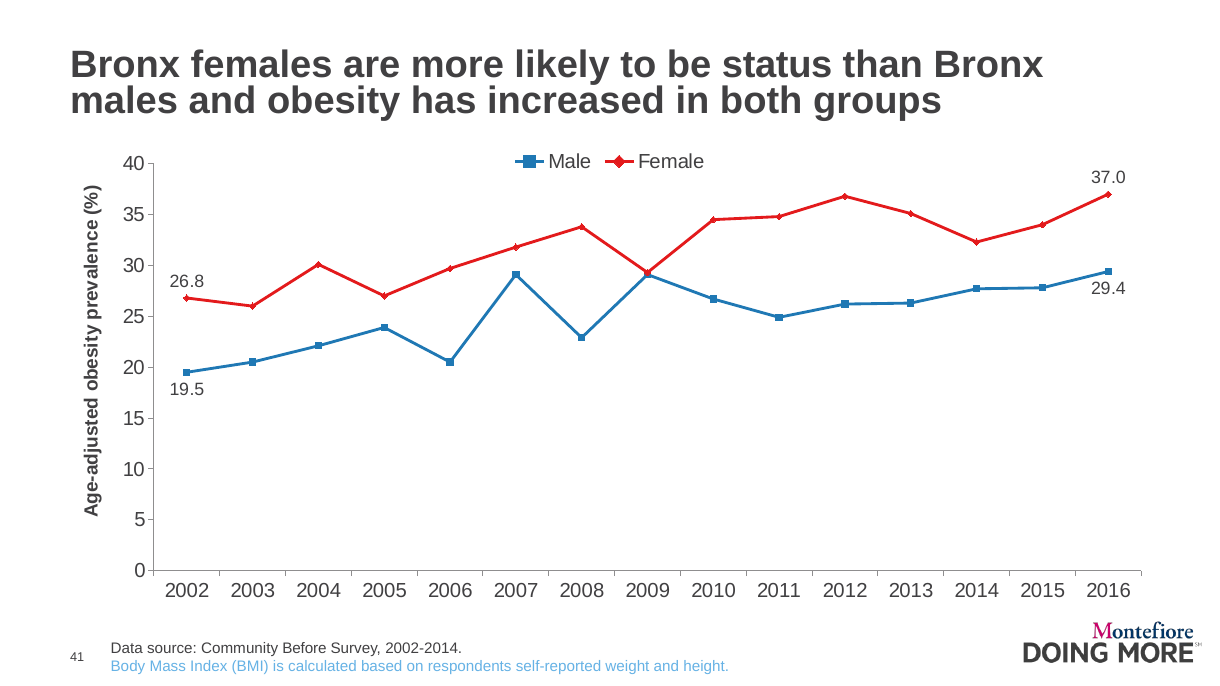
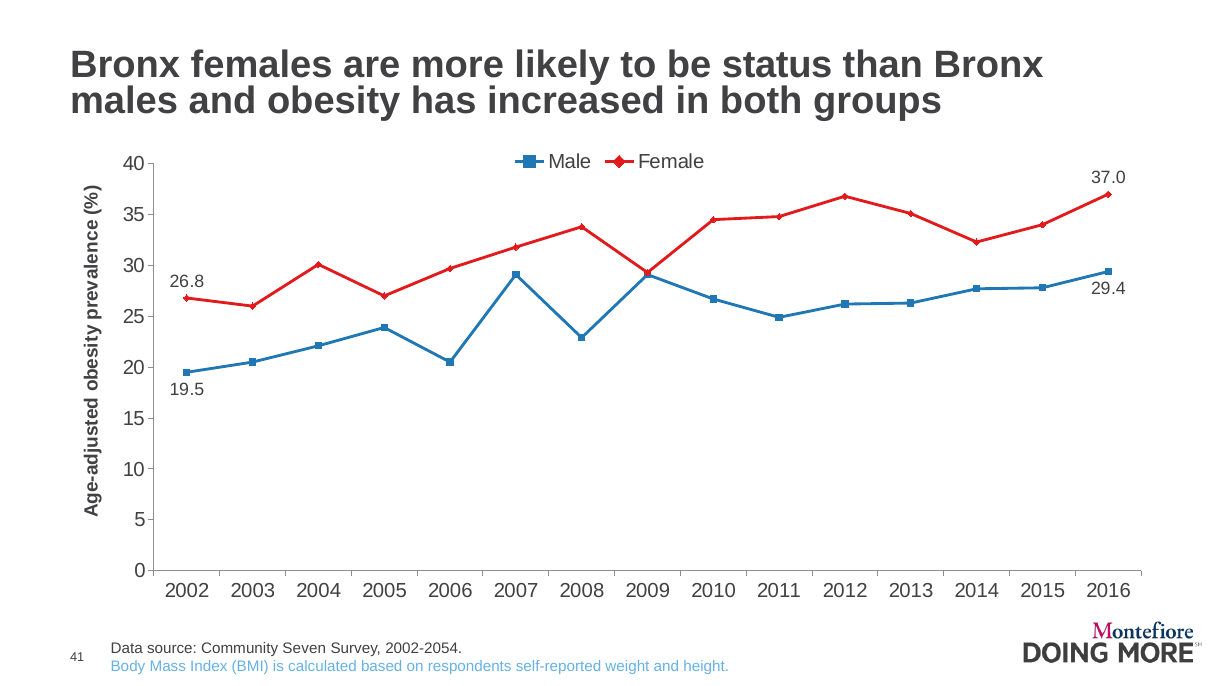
Before: Before -> Seven
2002-2014: 2002-2014 -> 2002-2054
